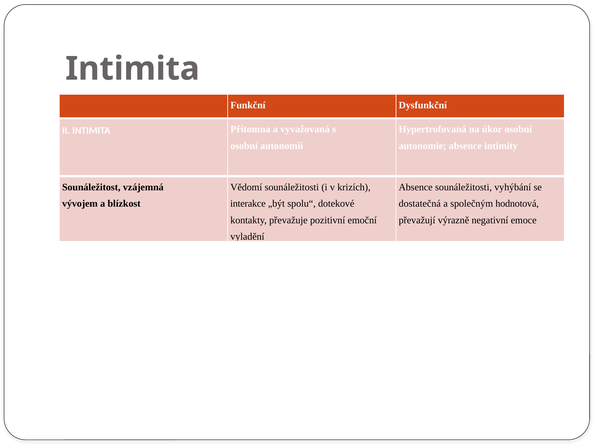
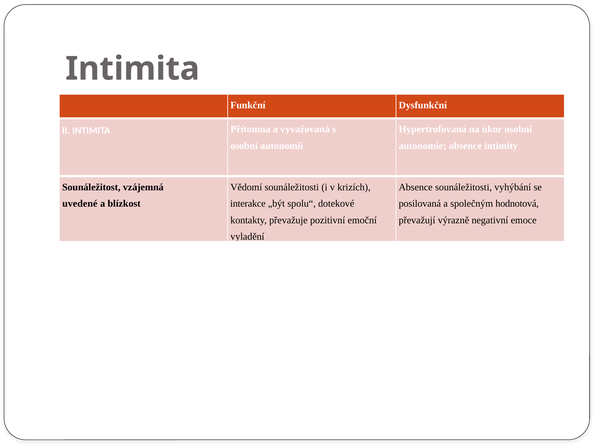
vývojem: vývojem -> uvedené
dostatečná: dostatečná -> posilovaná
